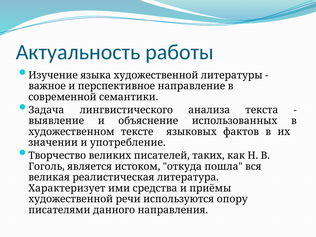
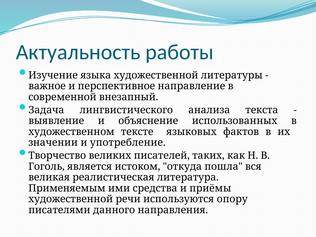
семантики: семантики -> внезапный
Характеризует: Характеризует -> Применяемым
